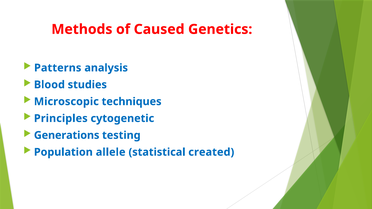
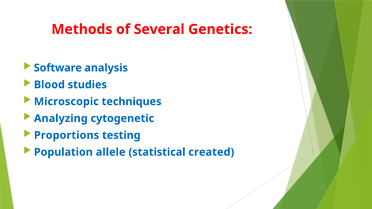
Caused: Caused -> Several
Patterns: Patterns -> Software
Principles: Principles -> Analyzing
Generations: Generations -> Proportions
